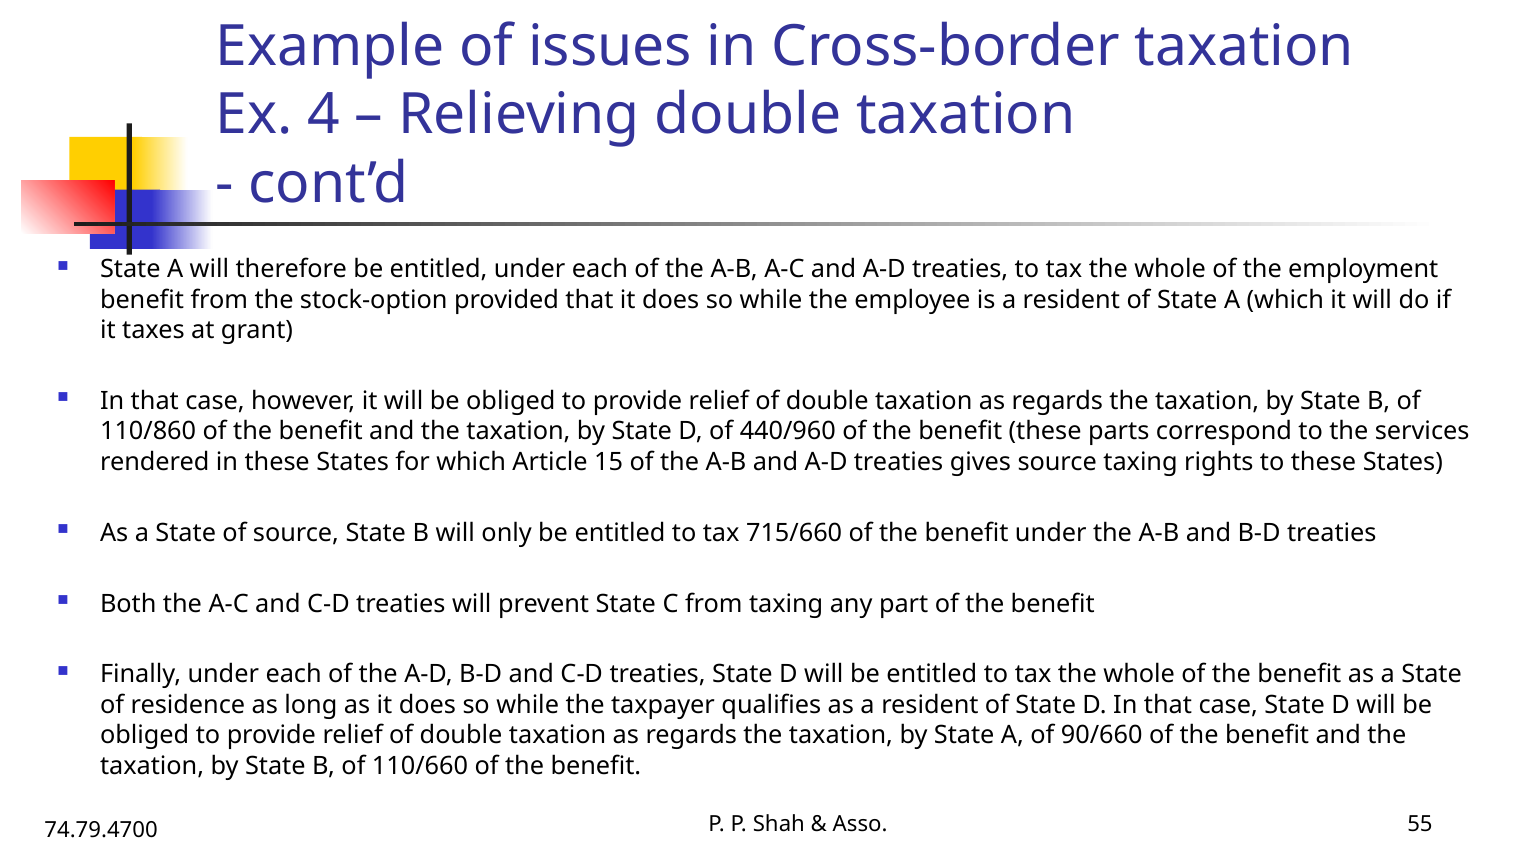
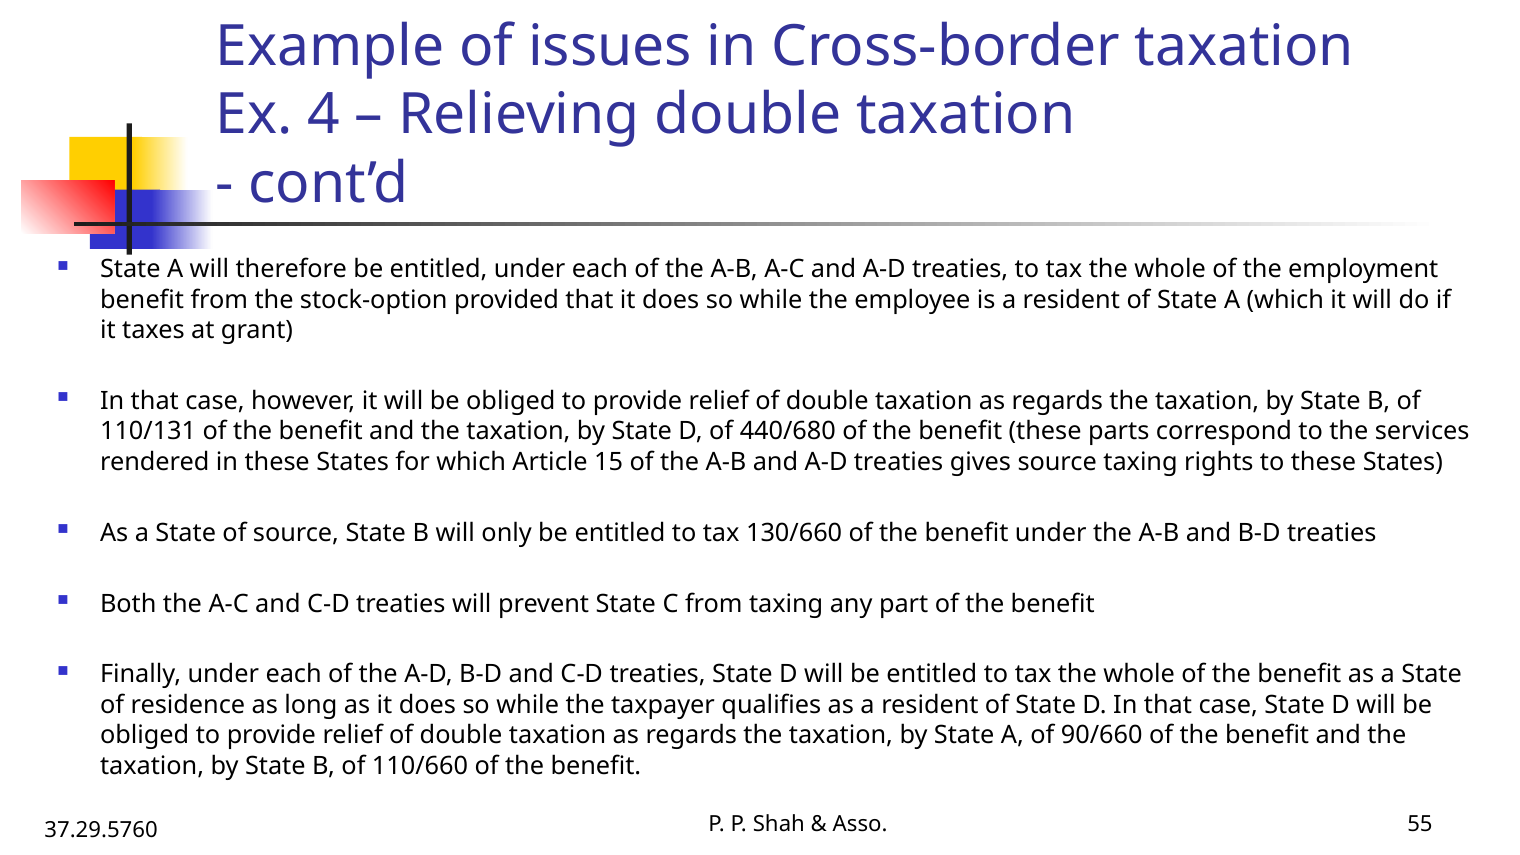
110/860: 110/860 -> 110/131
440/960: 440/960 -> 440/680
715/660: 715/660 -> 130/660
74.79.4700: 74.79.4700 -> 37.29.5760
